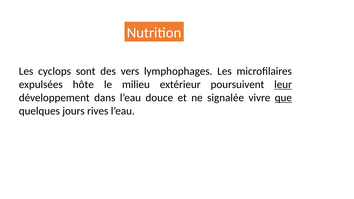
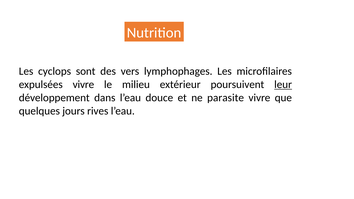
expulsées hôte: hôte -> vivre
signalée: signalée -> parasite
que underline: present -> none
